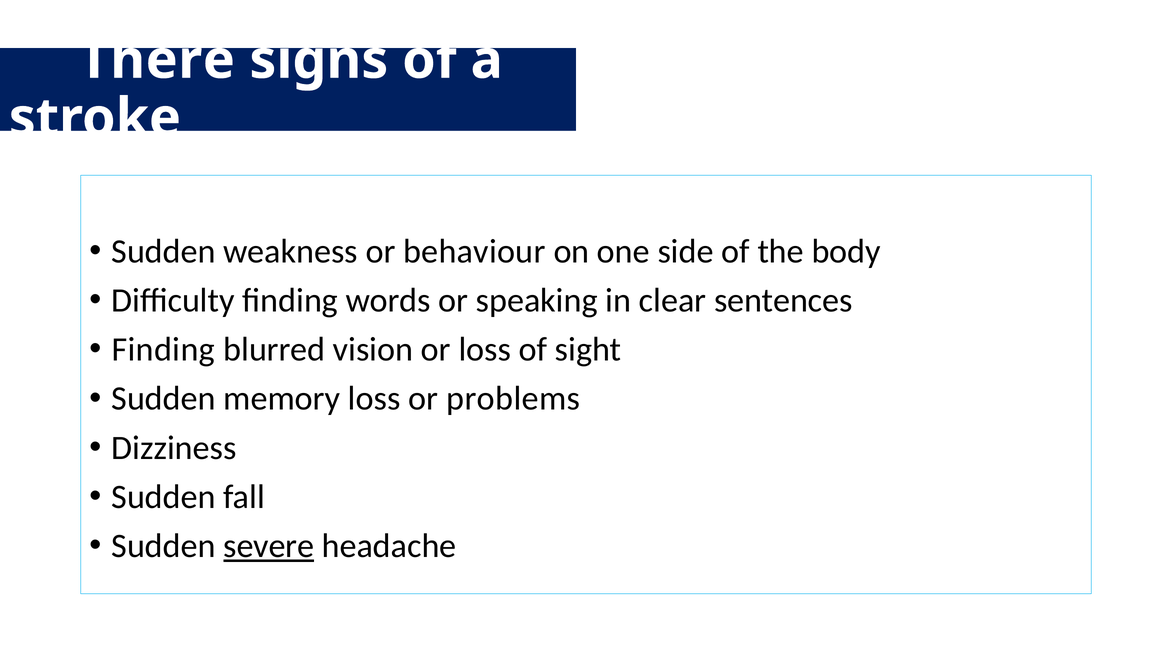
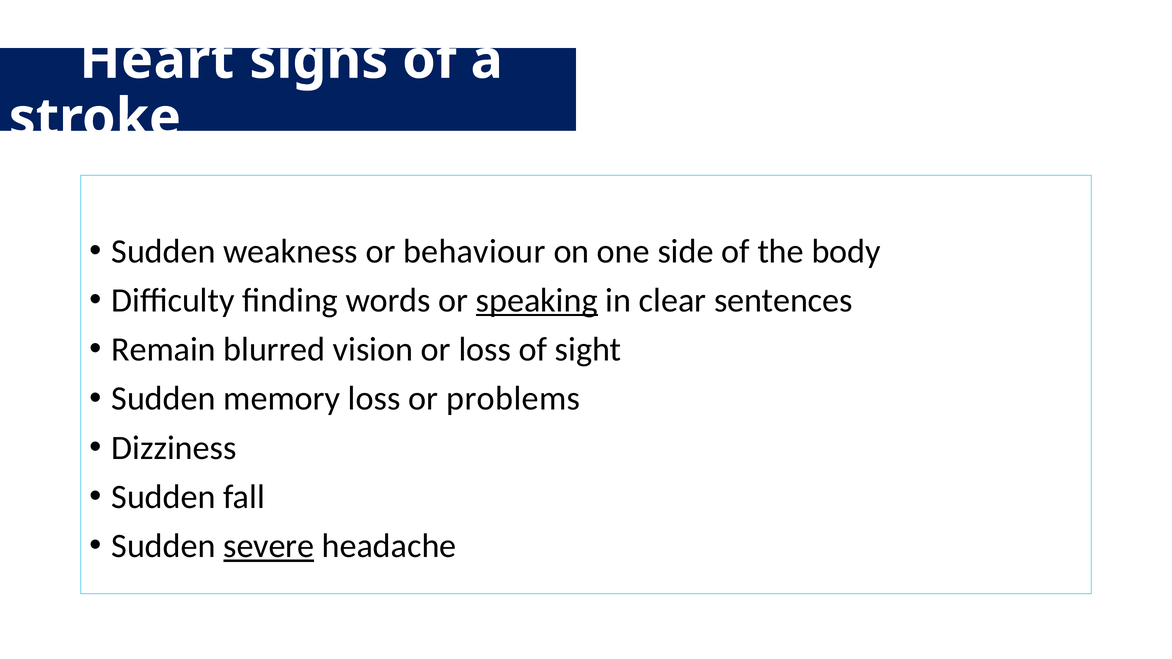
There: There -> Heart
speaking underline: none -> present
Finding at (163, 350): Finding -> Remain
